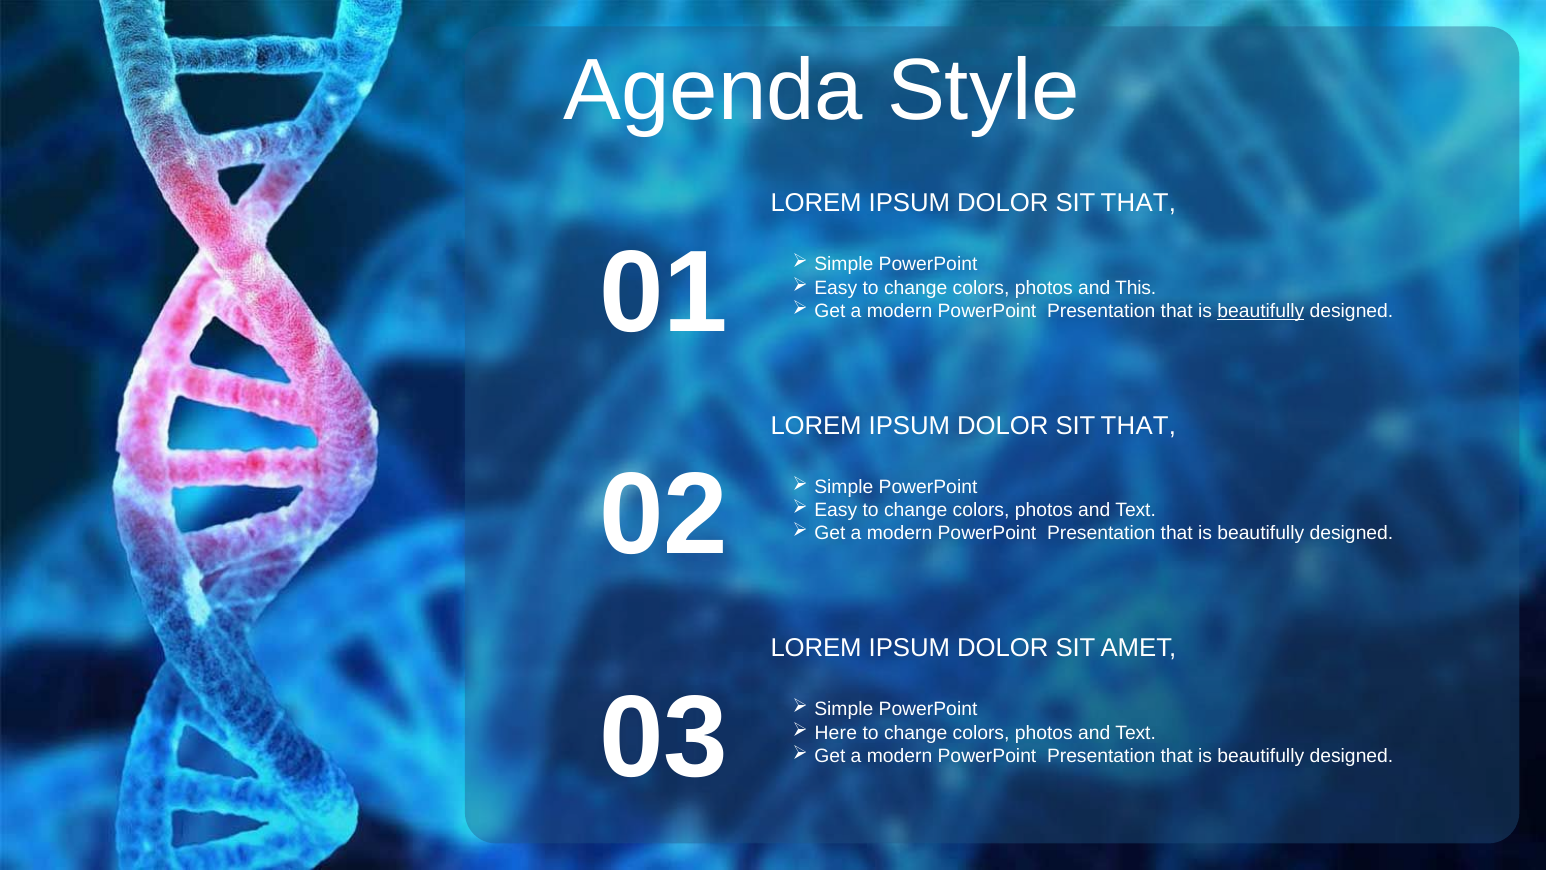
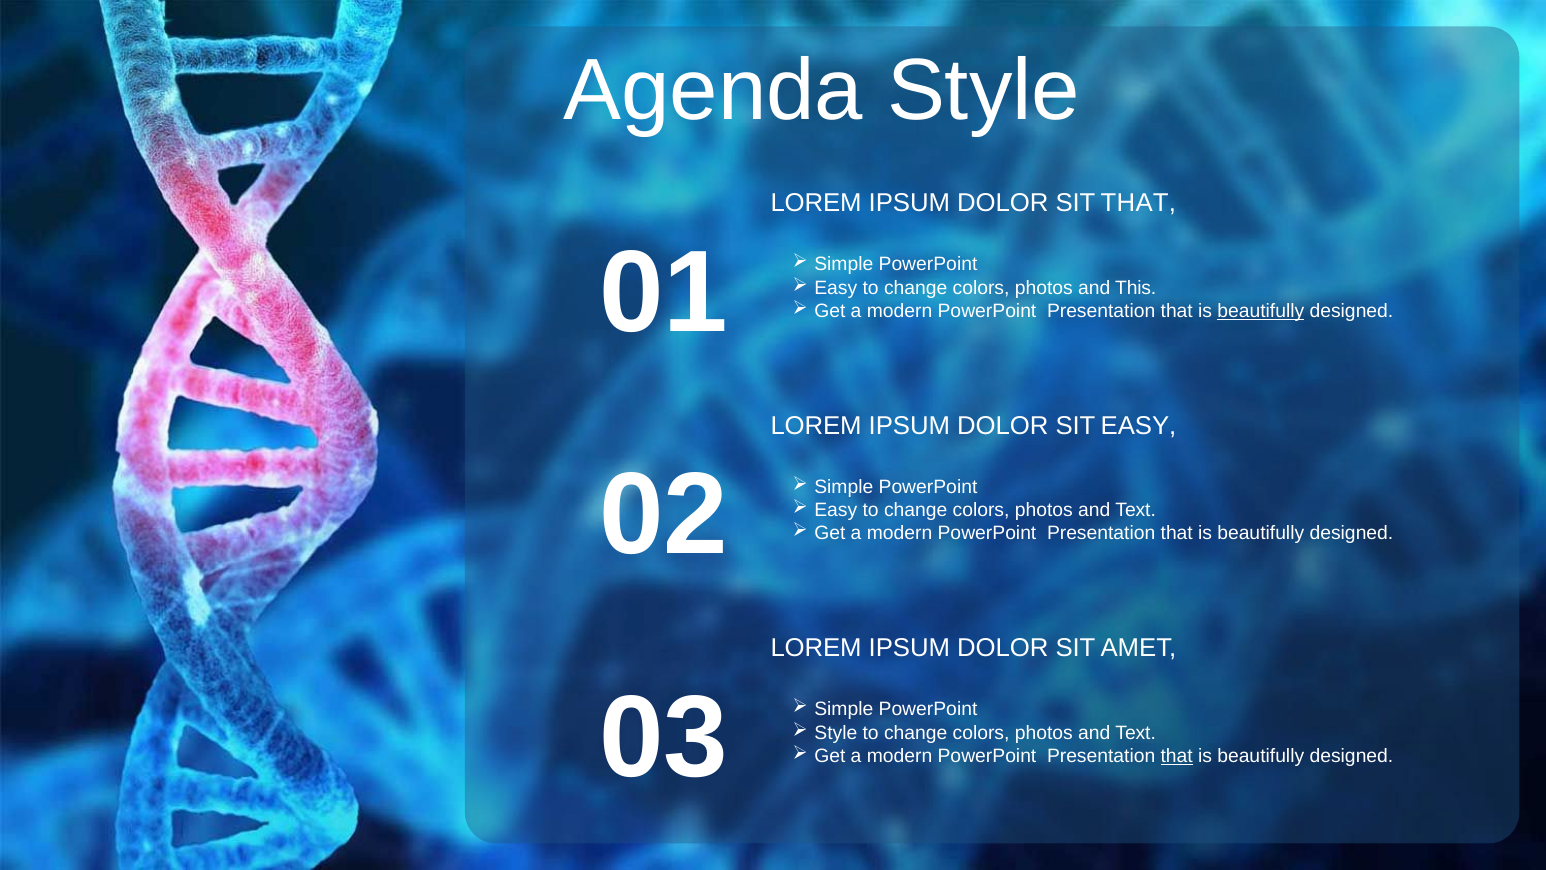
THAT at (1138, 426): THAT -> EASY
Here at (836, 732): Here -> Style
that at (1177, 756) underline: none -> present
